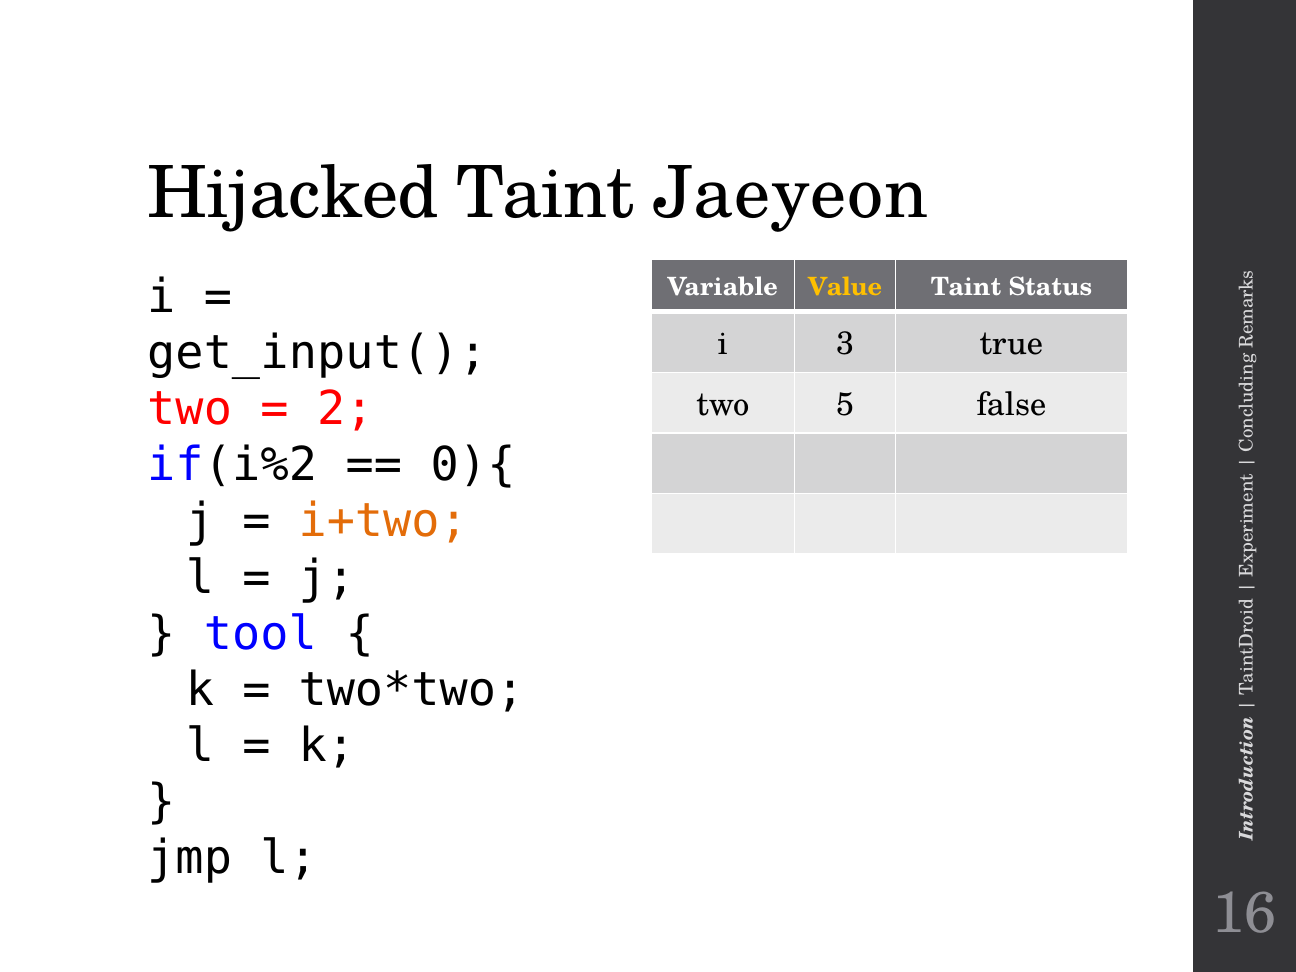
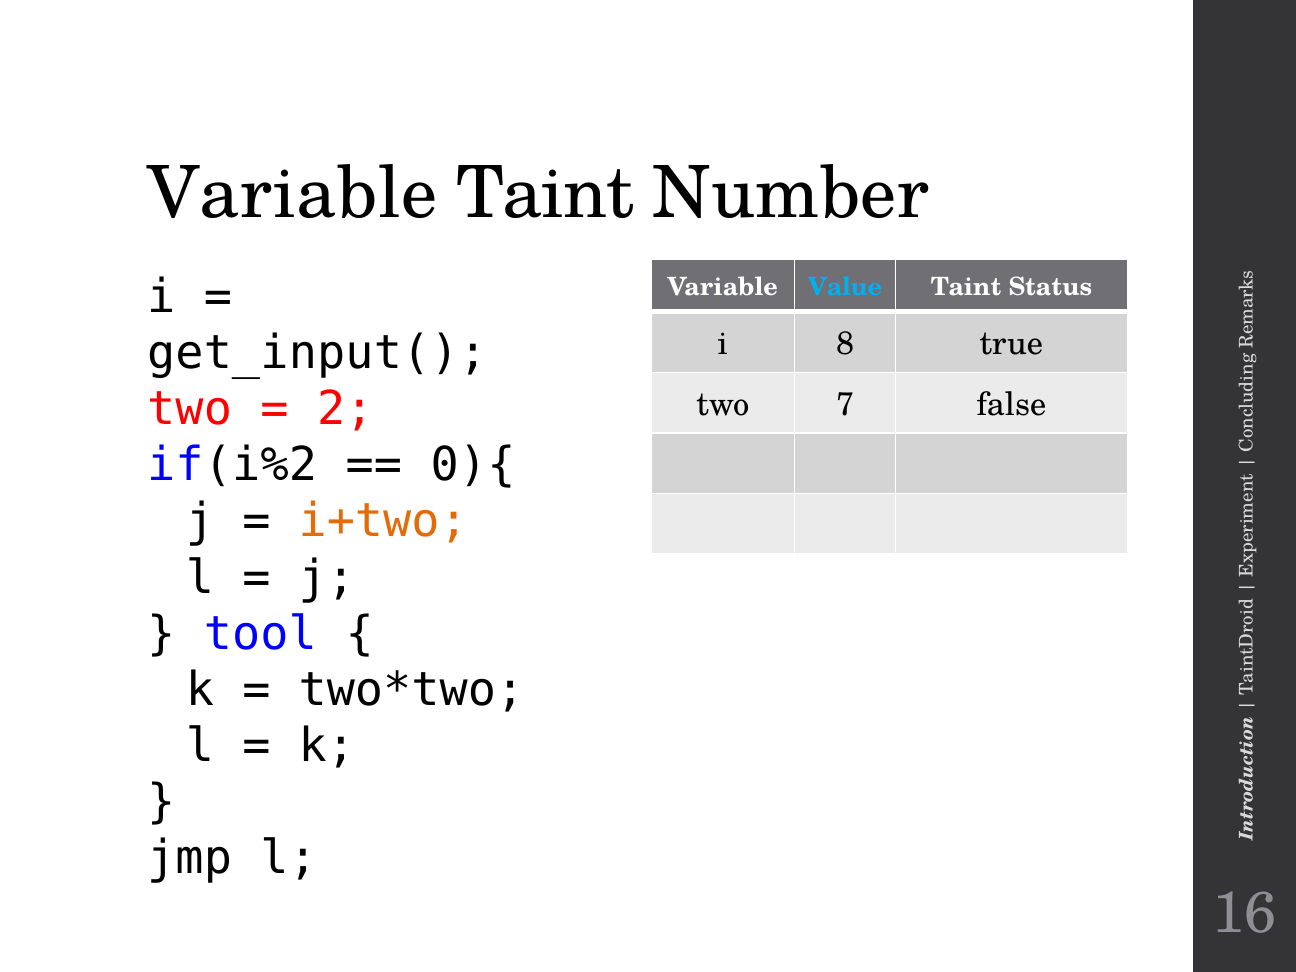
Hijacked at (293, 194): Hijacked -> Variable
Jaeyeon: Jaeyeon -> Number
Value colour: yellow -> light blue
3: 3 -> 8
5: 5 -> 7
